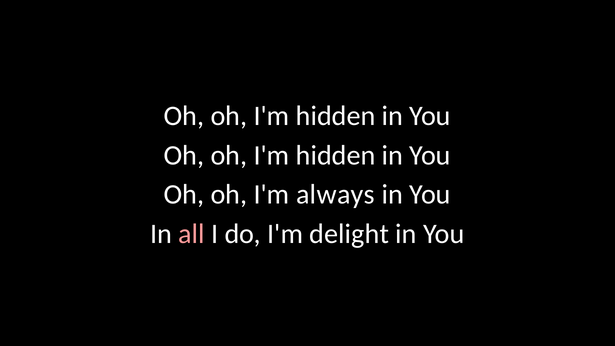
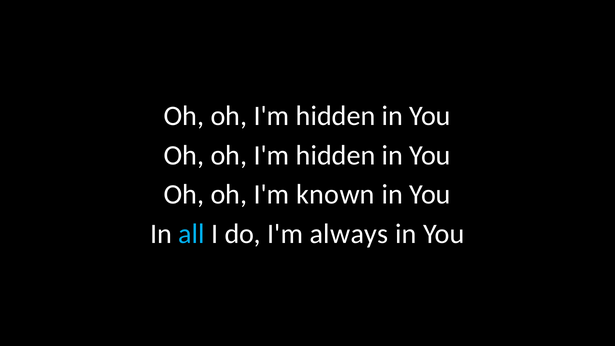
always: always -> known
all colour: pink -> light blue
delight: delight -> always
